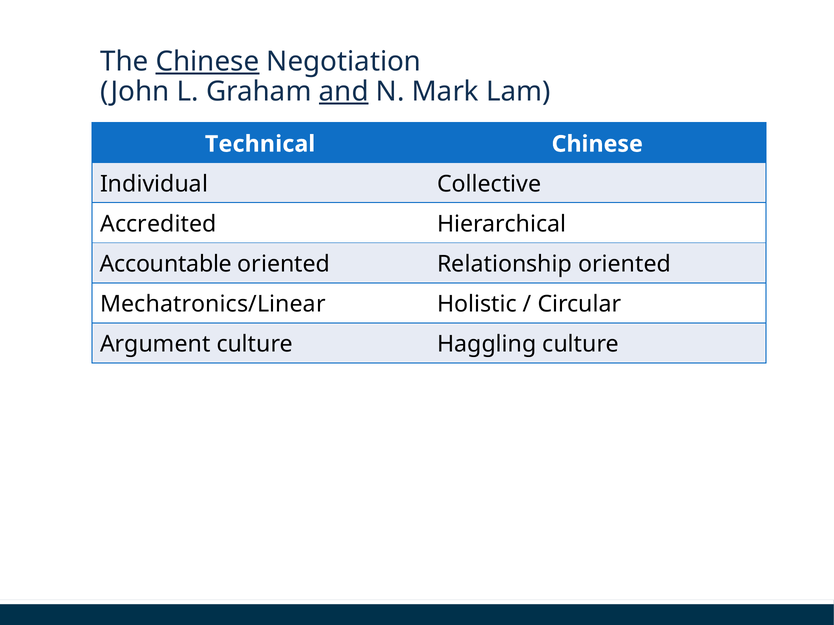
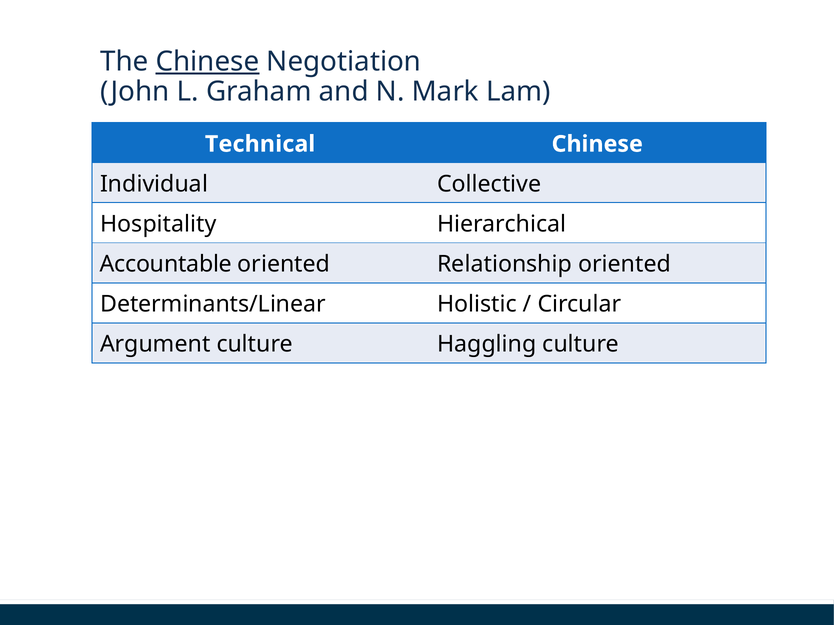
and underline: present -> none
Accredited: Accredited -> Hospitality
Mechatronics/Linear: Mechatronics/Linear -> Determinants/Linear
